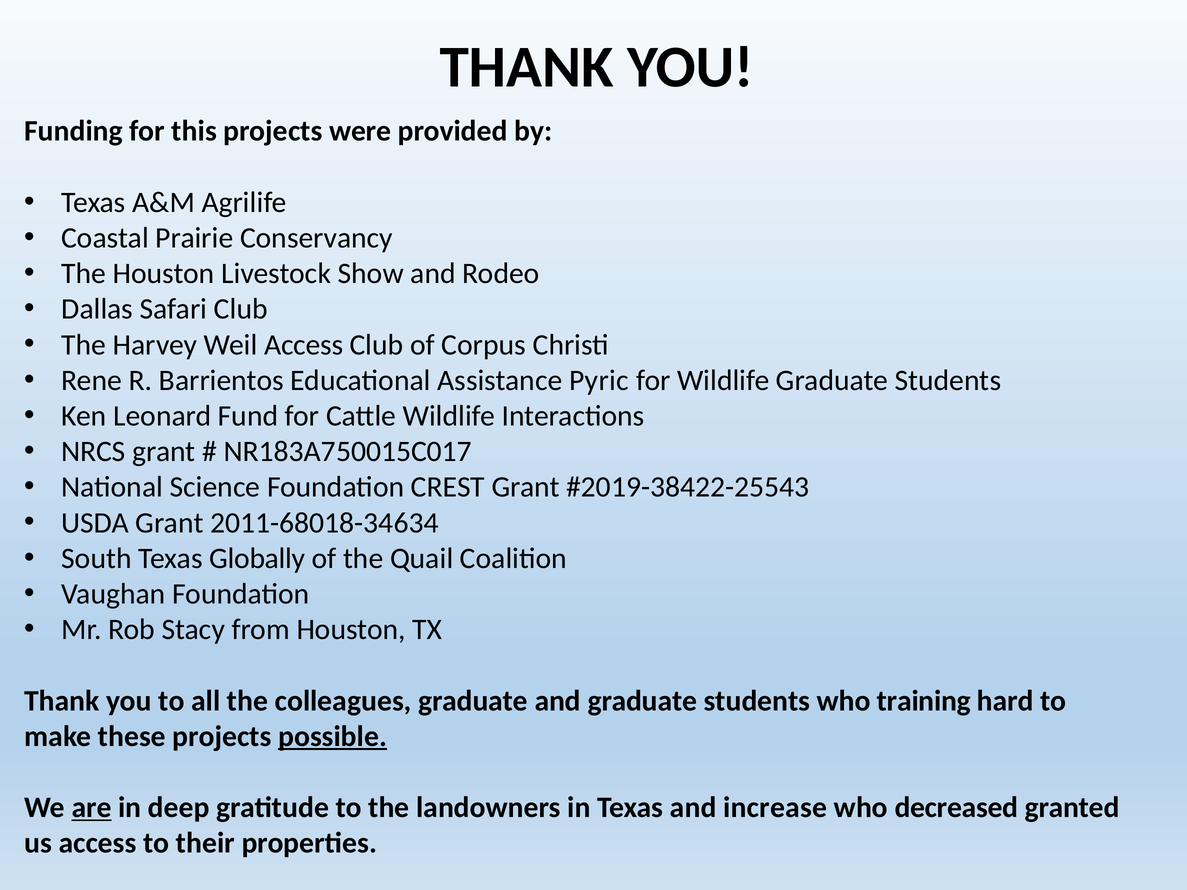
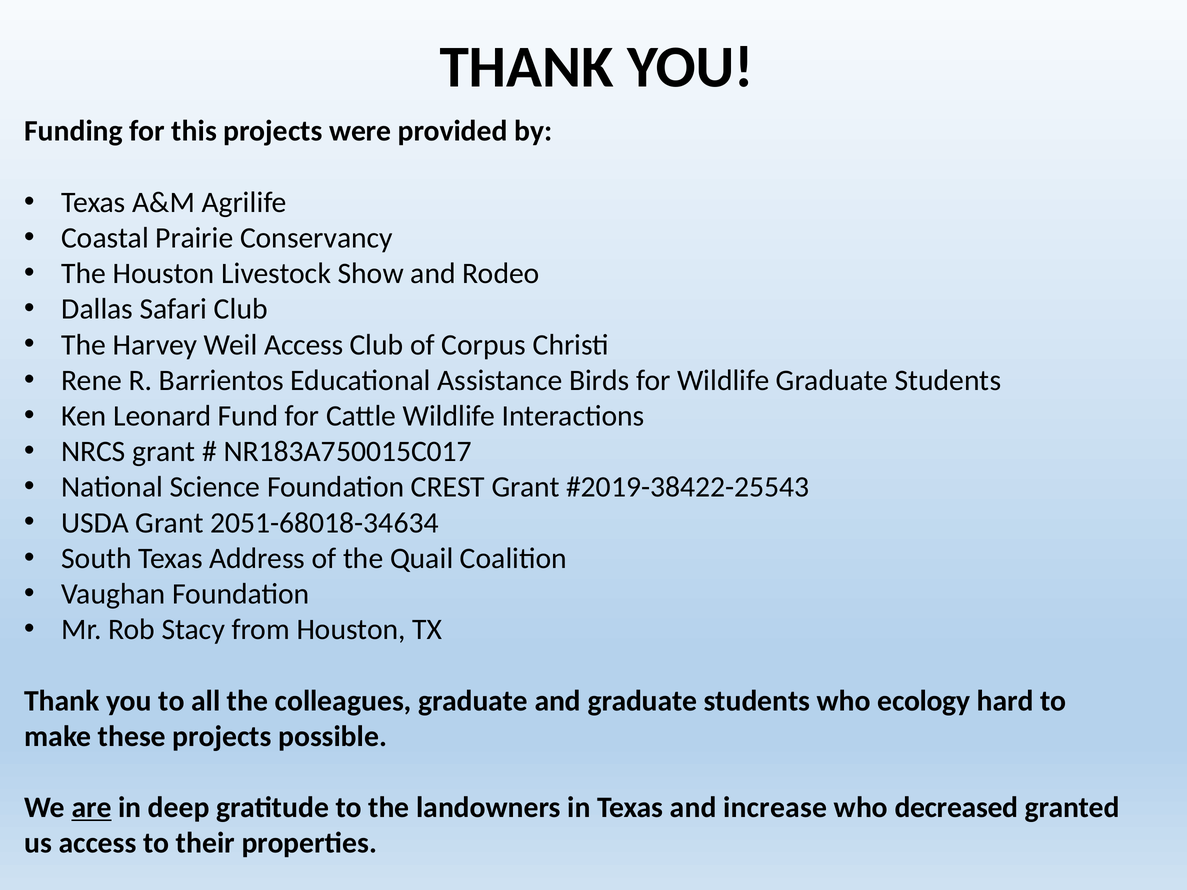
Pyric: Pyric -> Birds
2011-68018-34634: 2011-68018-34634 -> 2051-68018-34634
Globally: Globally -> Address
training: training -> ecology
possible underline: present -> none
